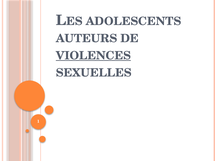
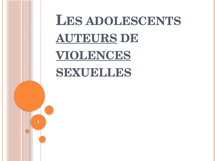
AUTEURS underline: none -> present
